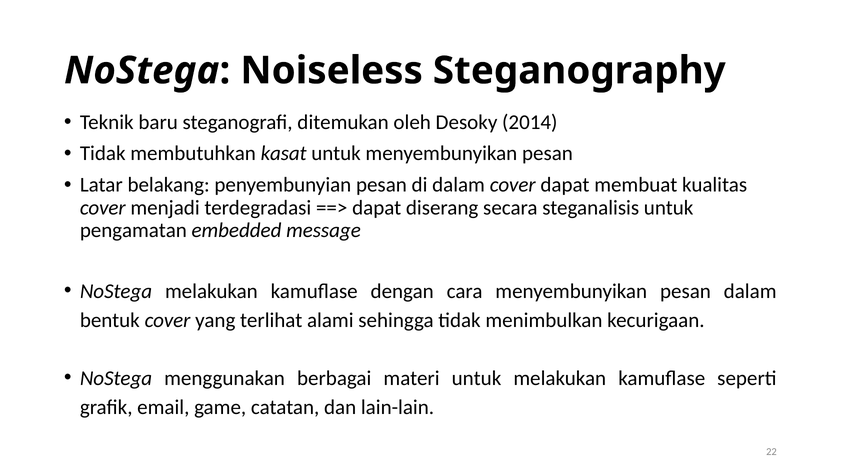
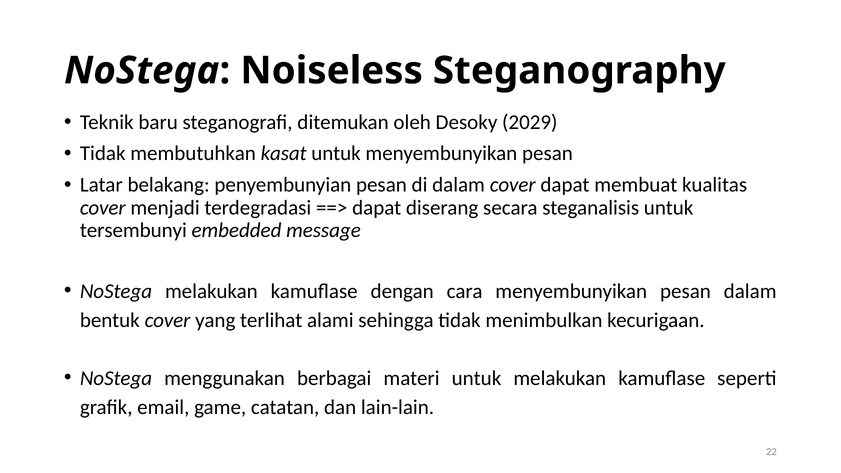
2014: 2014 -> 2029
pengamatan: pengamatan -> tersembunyi
